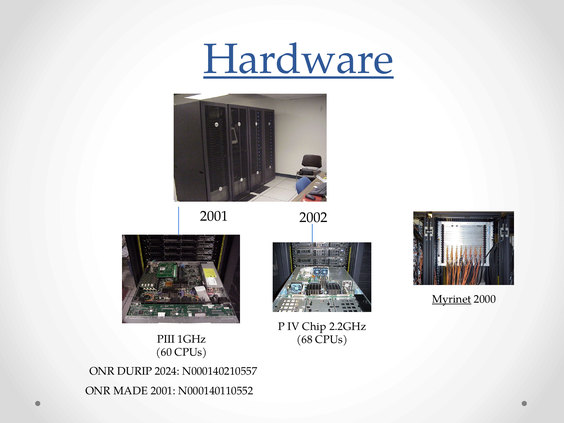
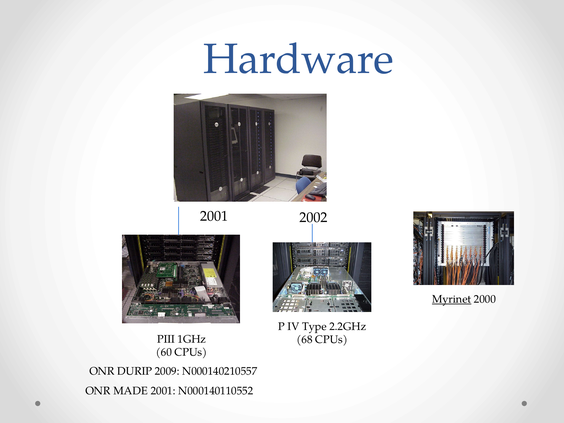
Hardware underline: present -> none
Chip: Chip -> Type
2024: 2024 -> 2009
